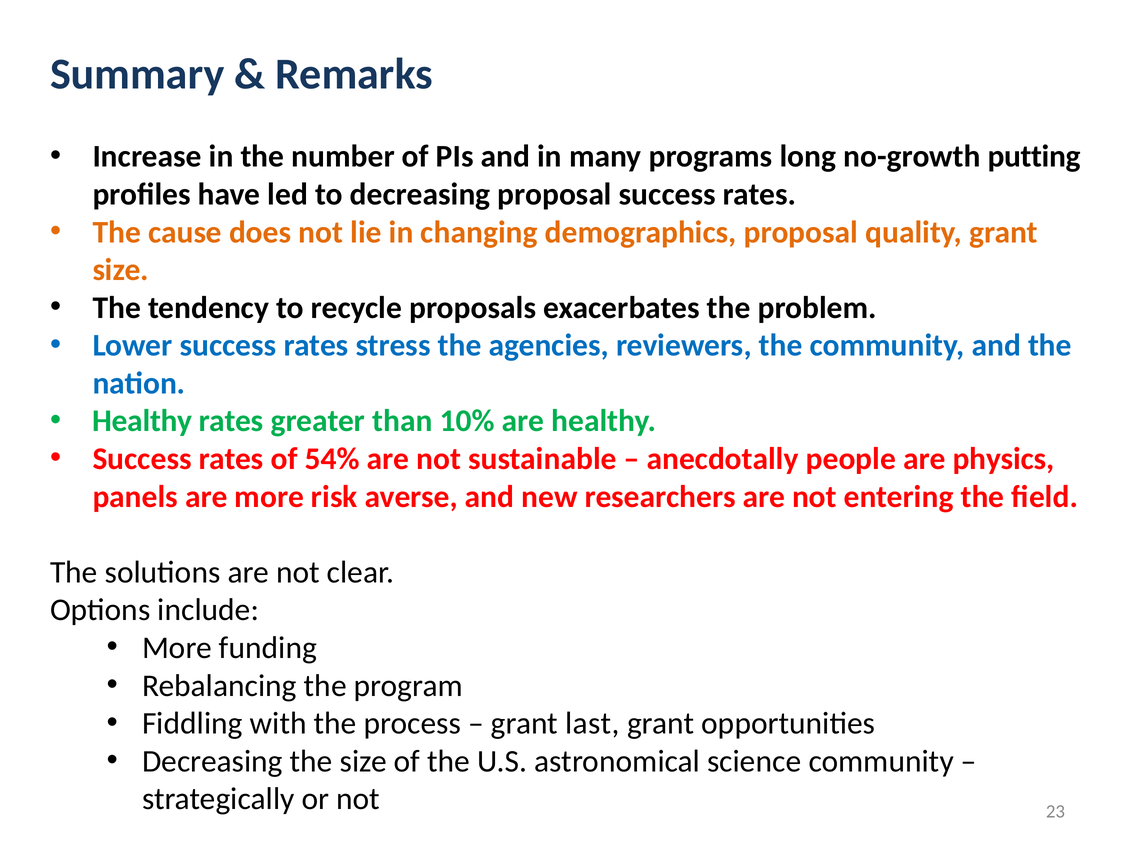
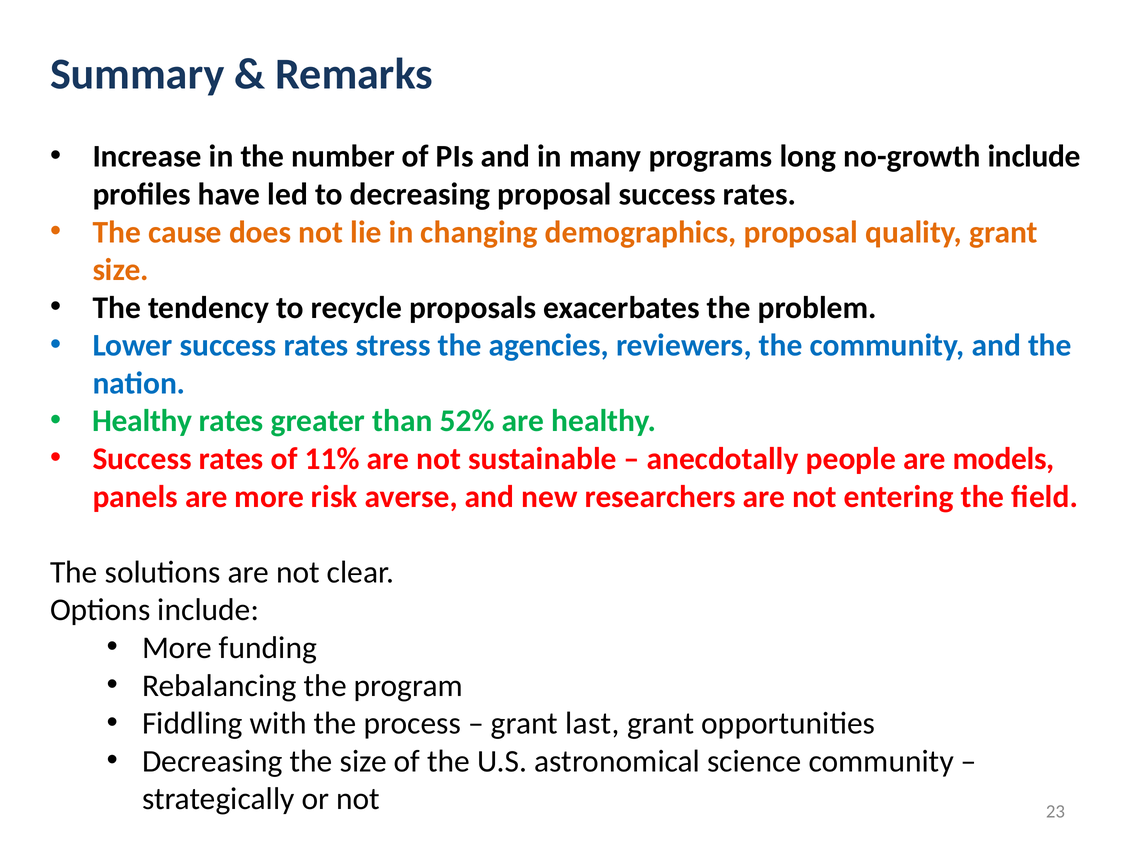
no-growth putting: putting -> include
10%: 10% -> 52%
54%: 54% -> 11%
physics: physics -> models
